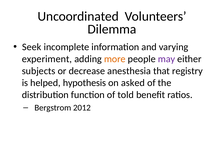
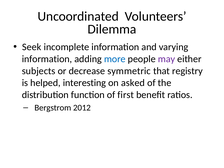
experiment at (47, 59): experiment -> information
more colour: orange -> blue
anesthesia: anesthesia -> symmetric
hypothesis: hypothesis -> interesting
told: told -> first
